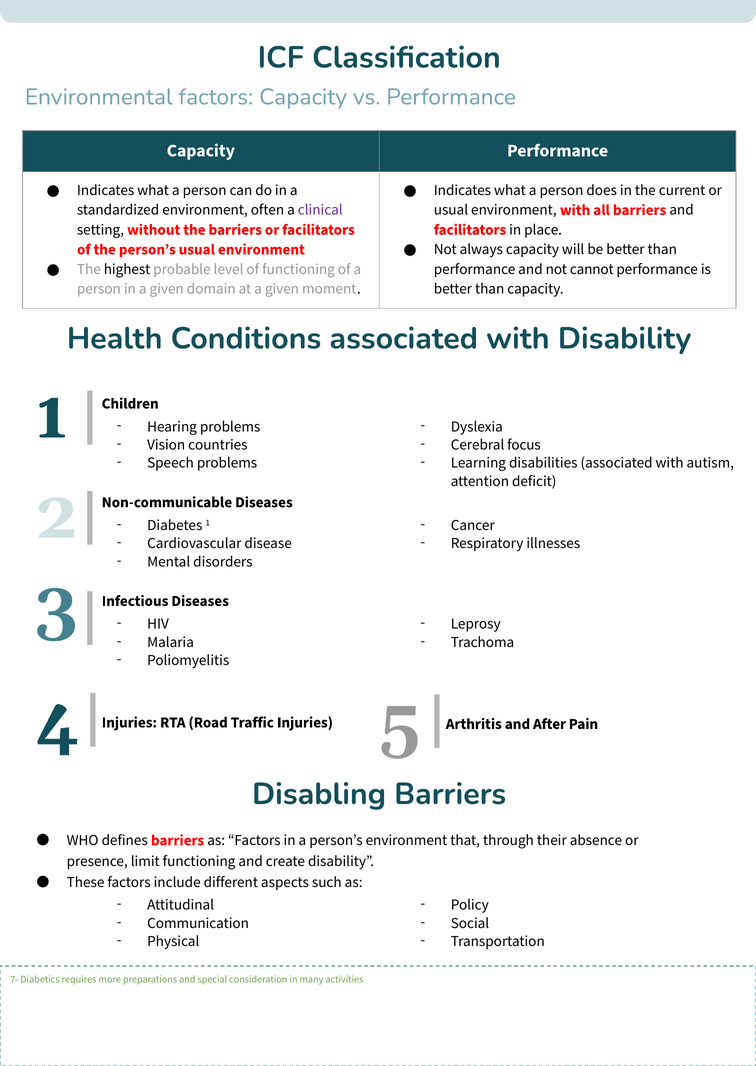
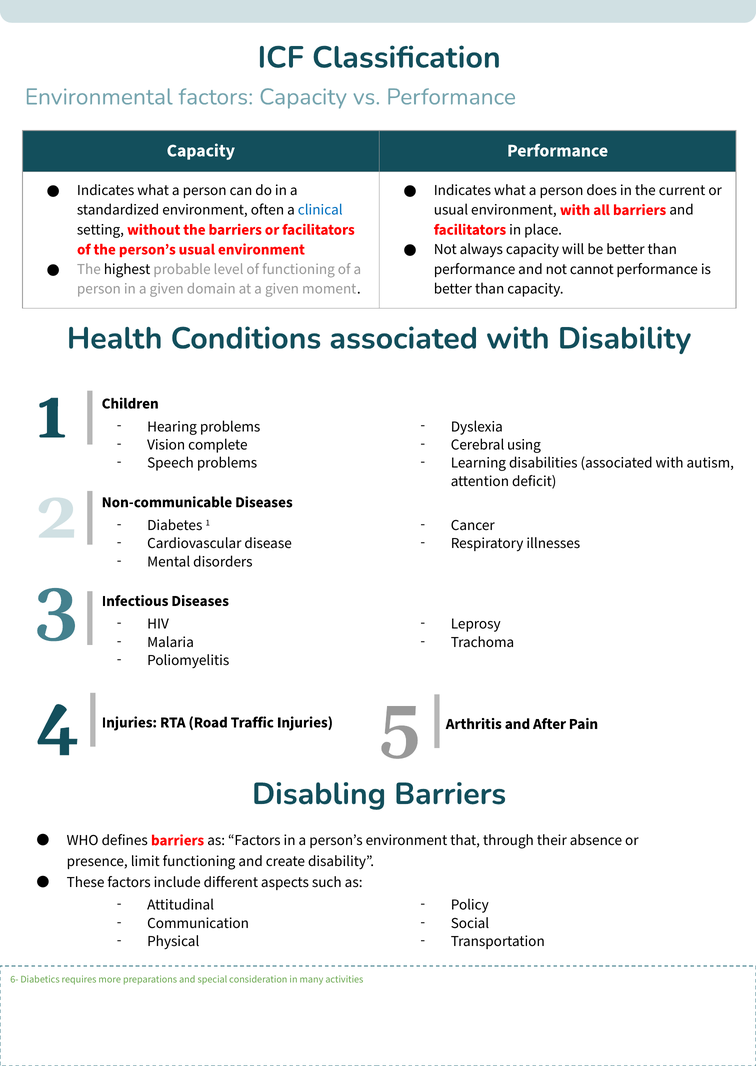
clinical colour: purple -> blue
countries: countries -> complete
focus: focus -> using
7-: 7- -> 6-
